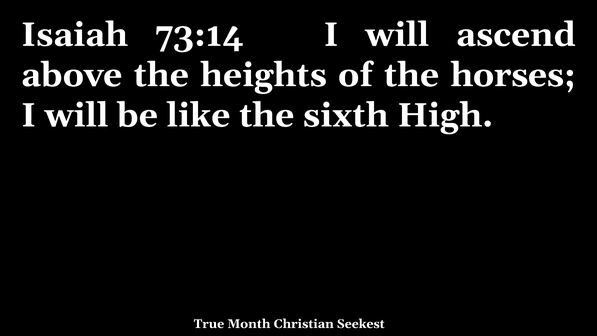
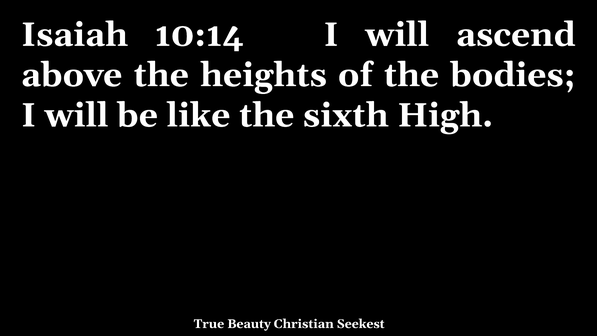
73:14: 73:14 -> 10:14
horses: horses -> bodies
Month: Month -> Beauty
